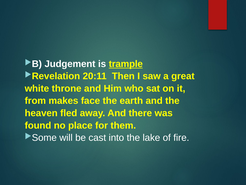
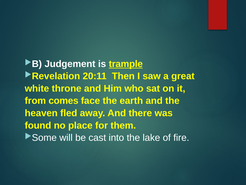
makes: makes -> comes
